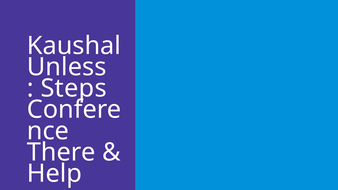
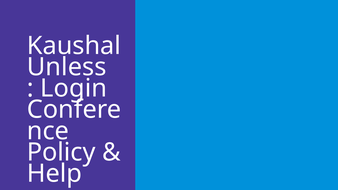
Steps: Steps -> Login
There: There -> Policy
